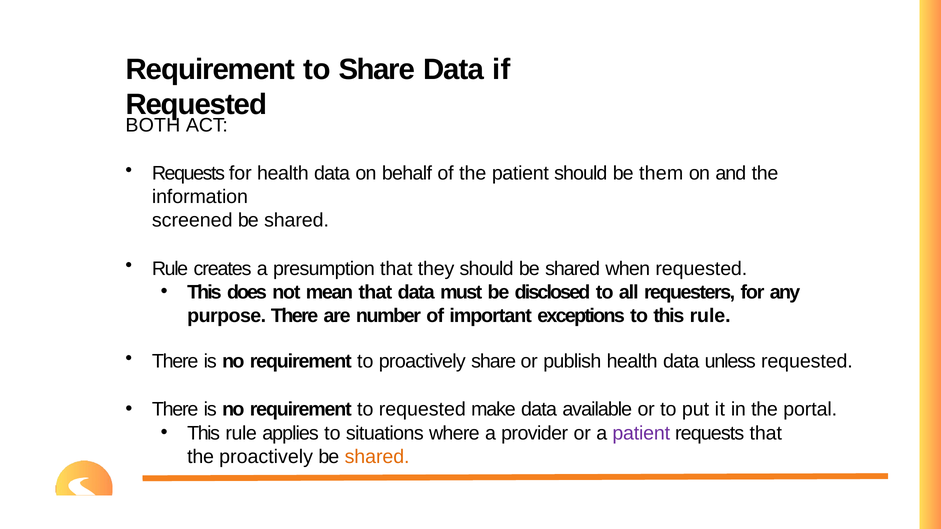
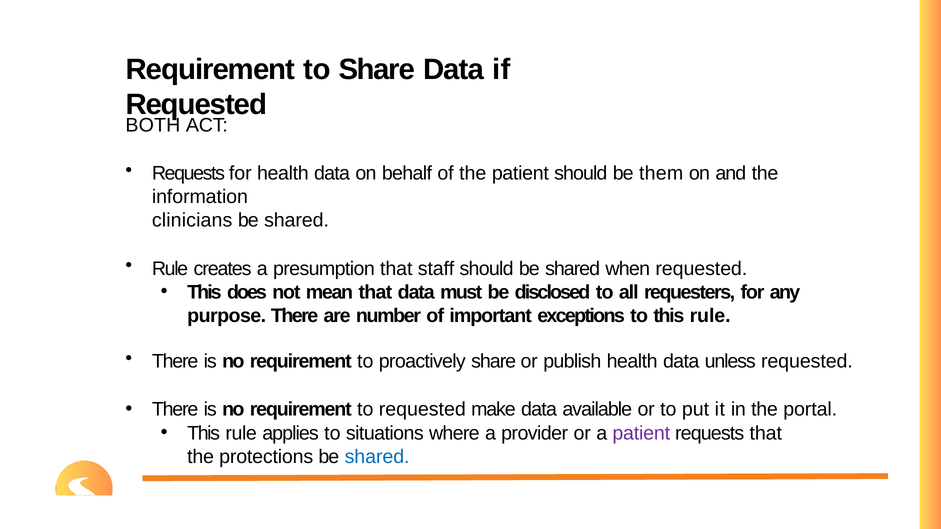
screened: screened -> clinicians
they: they -> staff
the proactively: proactively -> protections
shared at (377, 457) colour: orange -> blue
